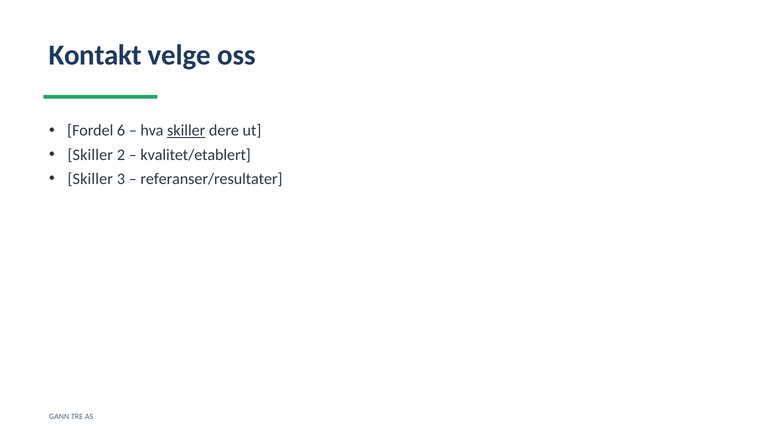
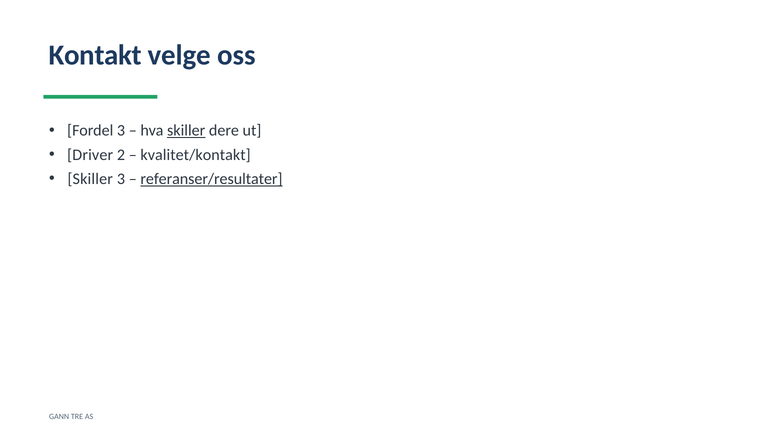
Fordel 6: 6 -> 3
Skiller at (90, 155): Skiller -> Driver
kvalitet/etablert: kvalitet/etablert -> kvalitet/kontakt
referanser/resultater underline: none -> present
